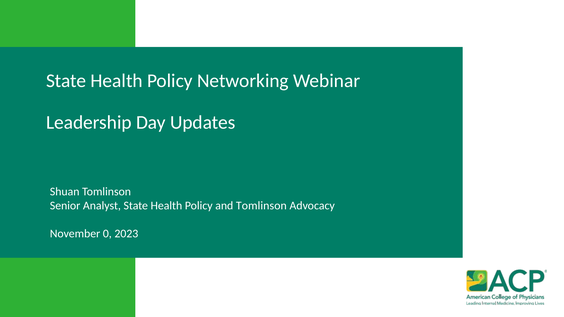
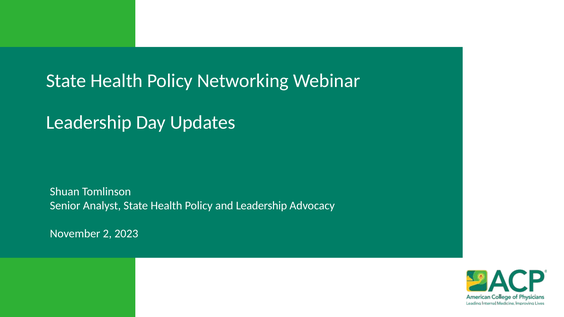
and Tomlinson: Tomlinson -> Leadership
0: 0 -> 2
